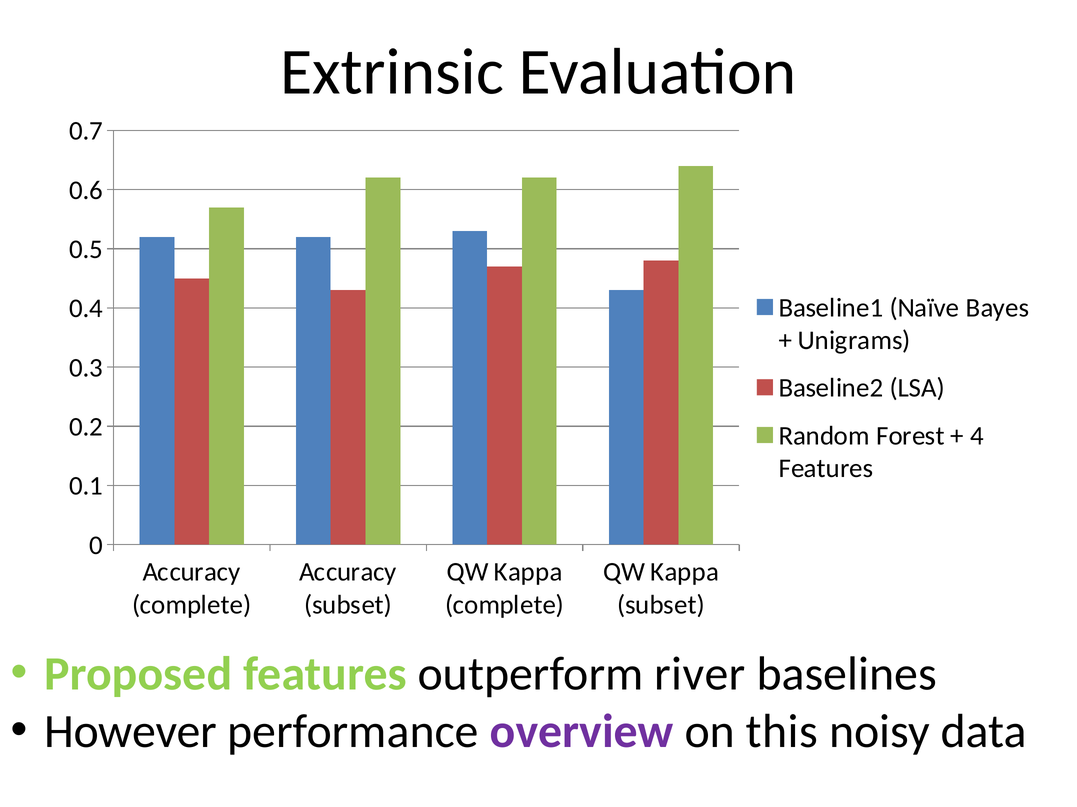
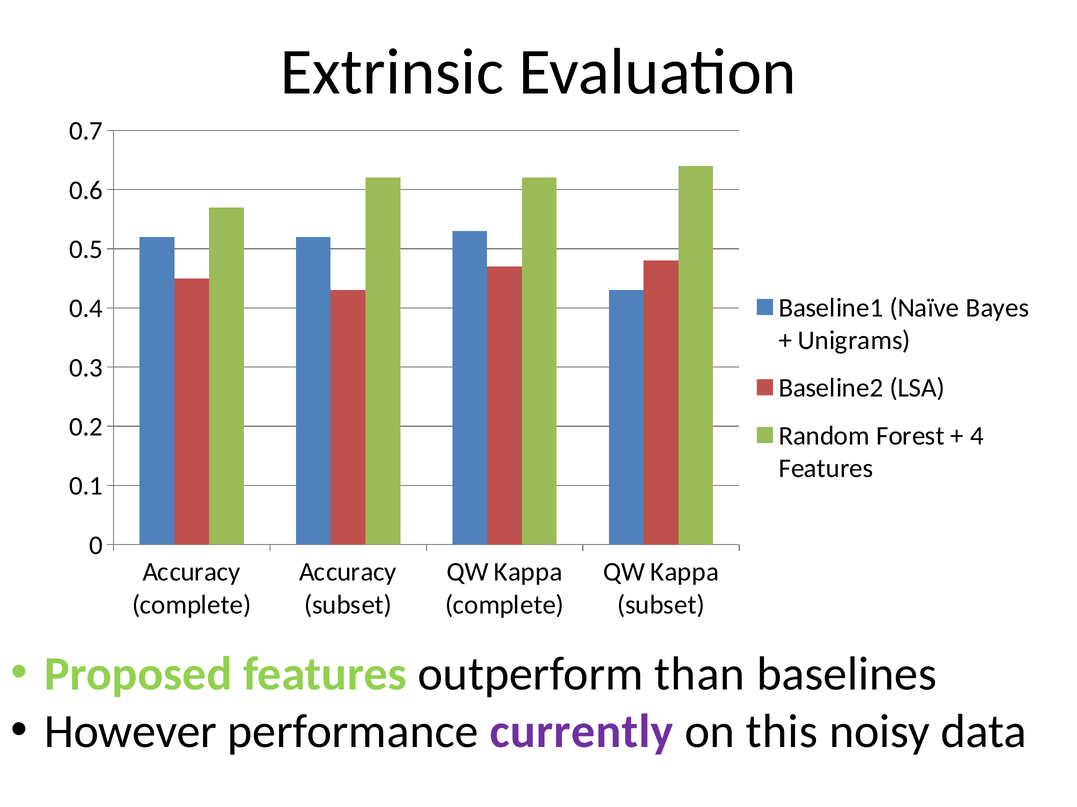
river: river -> than
overview: overview -> currently
